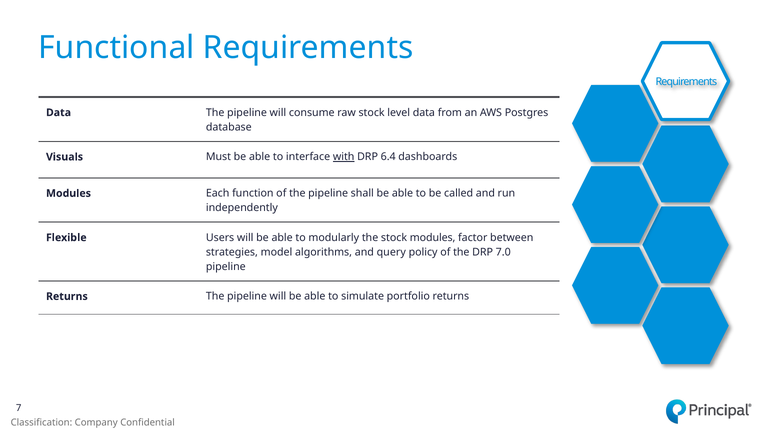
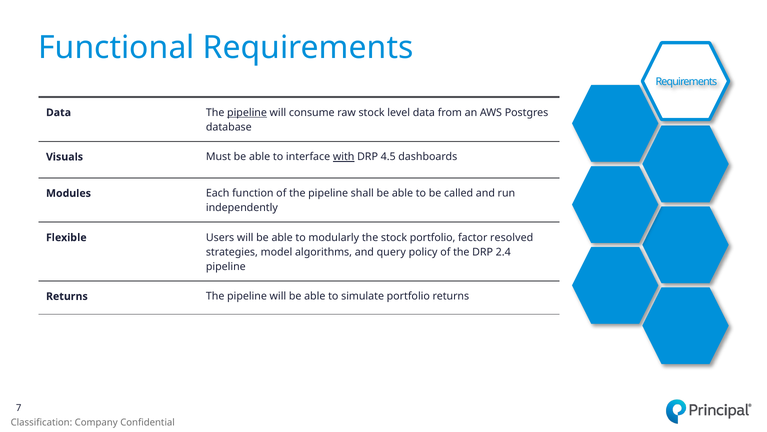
pipeline at (247, 112) underline: none -> present
6.4: 6.4 -> 4.5
stock modules: modules -> portfolio
between: between -> resolved
7.0: 7.0 -> 2.4
